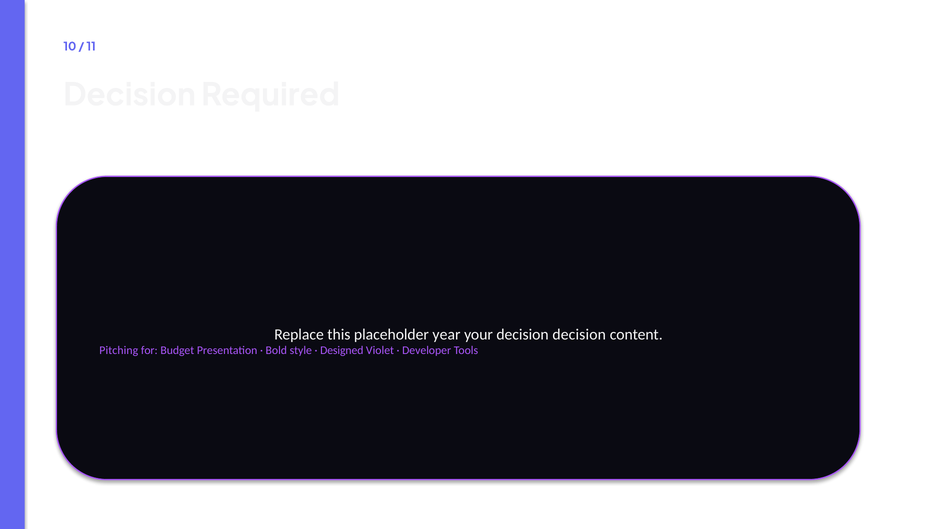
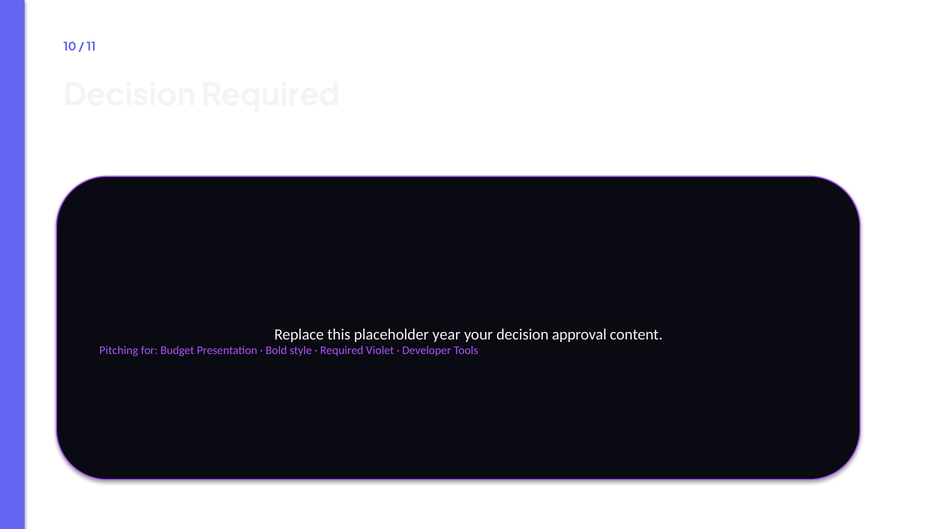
decision decision: decision -> approval
Designed at (342, 350): Designed -> Required
